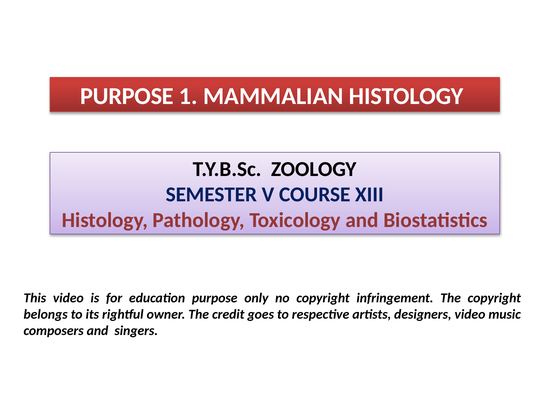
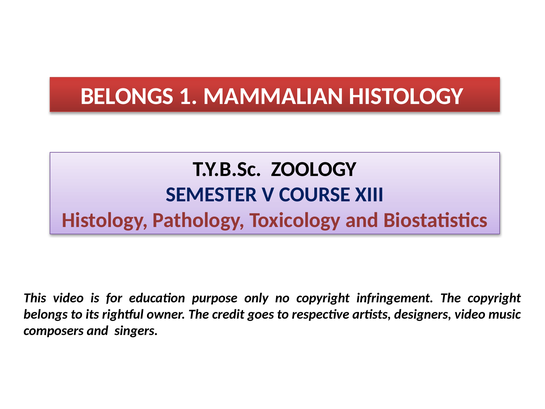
PURPOSE at (127, 96): PURPOSE -> BELONGS
